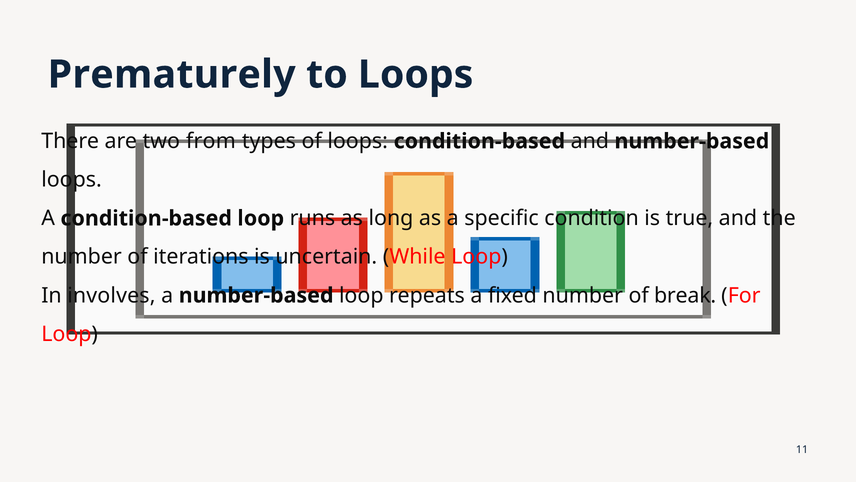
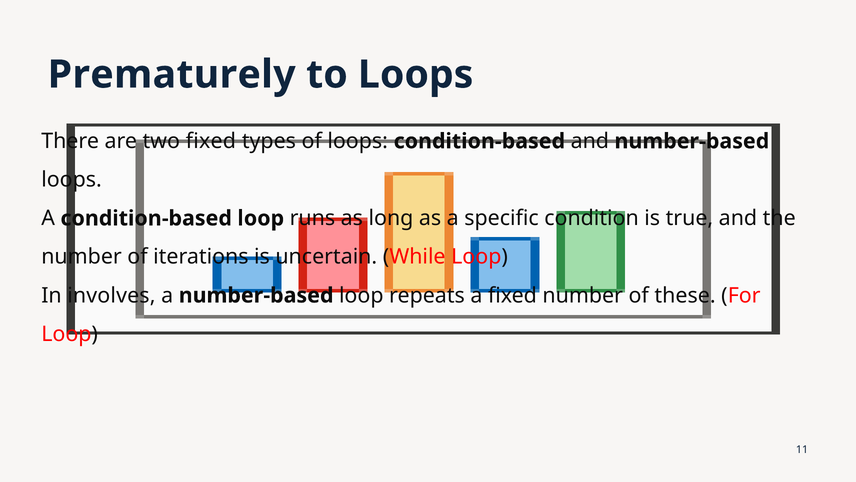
two from: from -> fixed
break: break -> these
